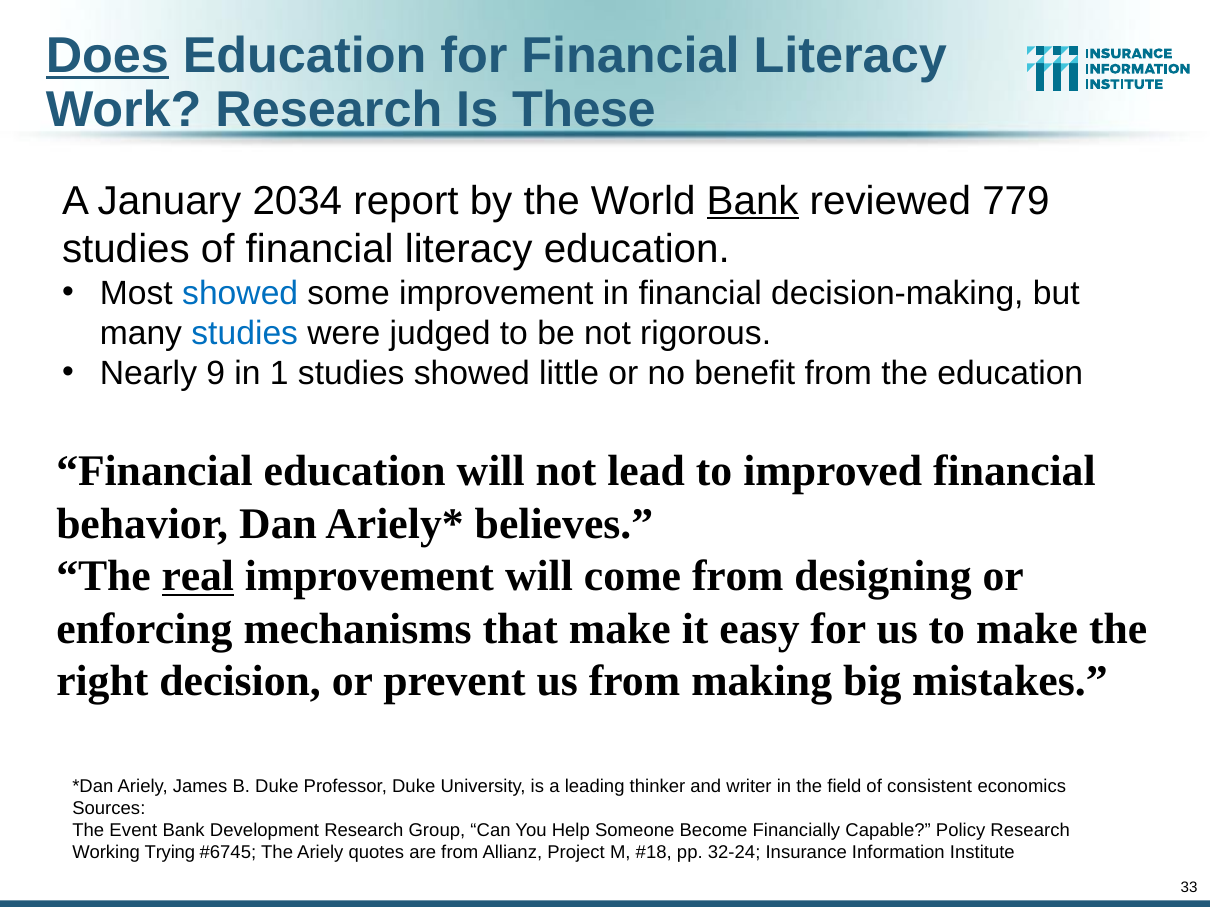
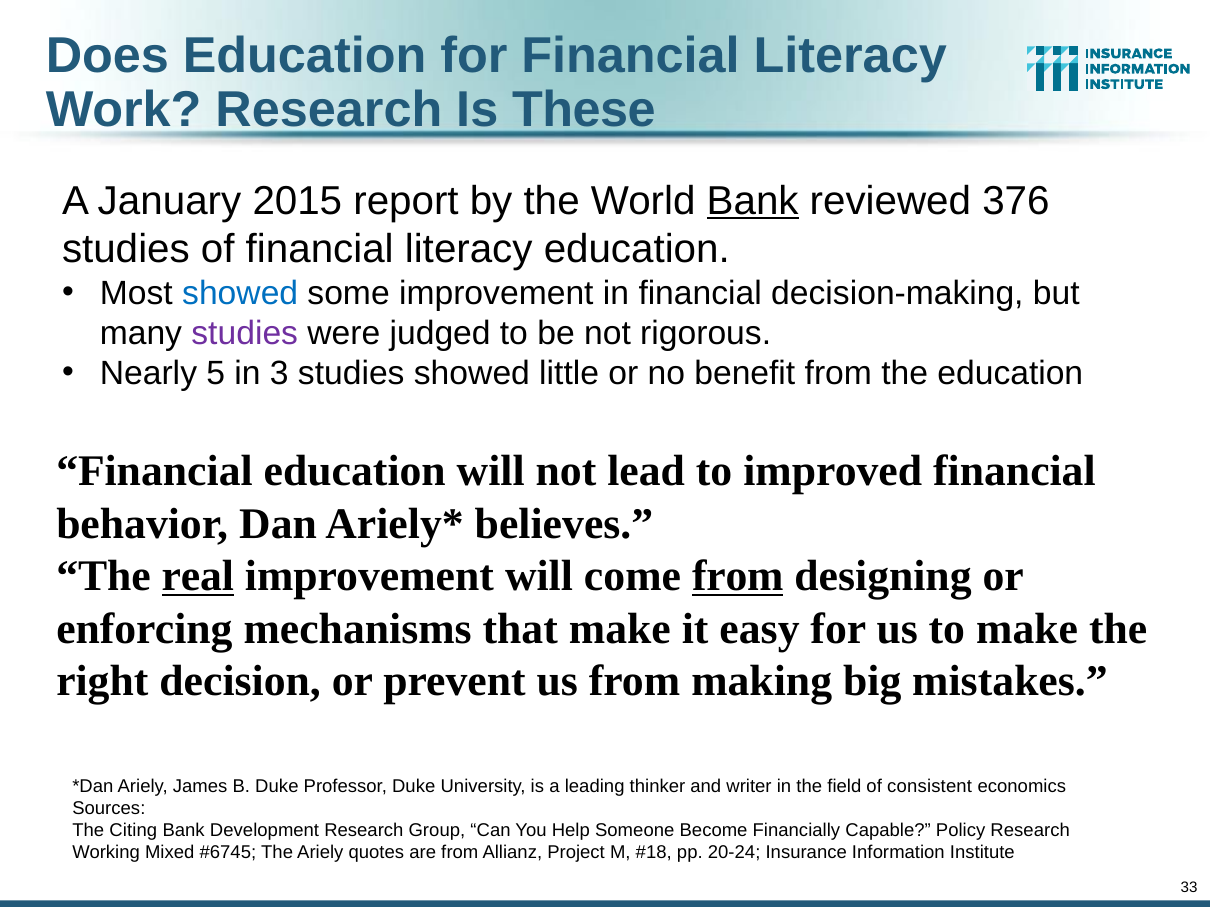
Does underline: present -> none
2034: 2034 -> 2015
779: 779 -> 376
studies at (245, 334) colour: blue -> purple
9: 9 -> 5
1: 1 -> 3
from at (738, 577) underline: none -> present
Event: Event -> Citing
Trying: Trying -> Mixed
32-24: 32-24 -> 20-24
